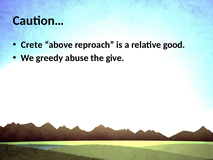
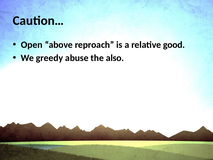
Crete: Crete -> Open
give: give -> also
